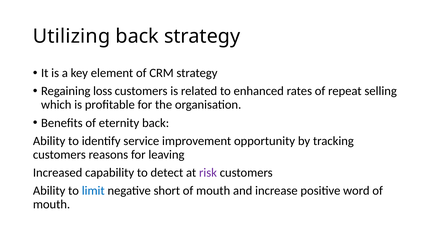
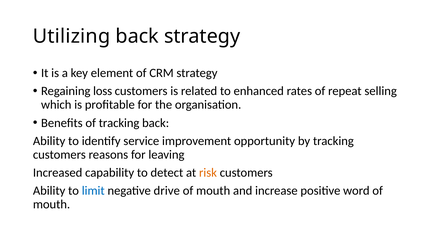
of eternity: eternity -> tracking
risk colour: purple -> orange
short: short -> drive
